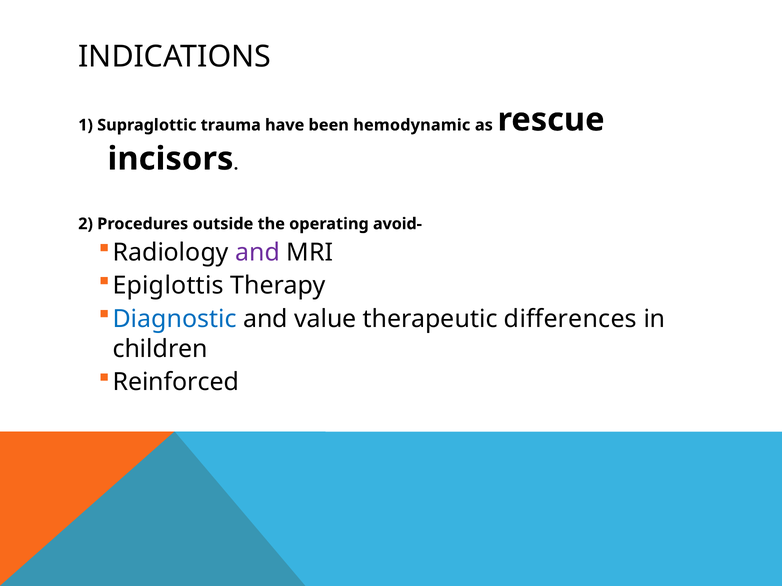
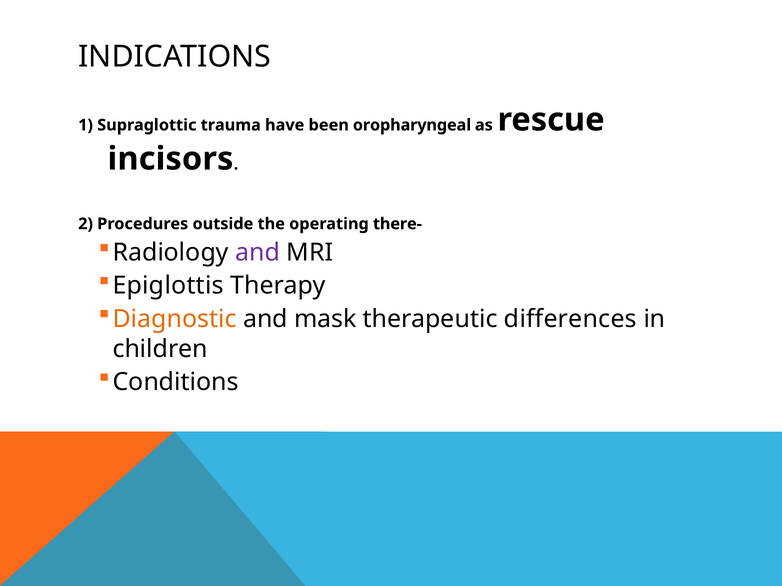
hemodynamic: hemodynamic -> oropharyngeal
avoid-: avoid- -> there-
Diagnostic colour: blue -> orange
value: value -> mask
Reinforced: Reinforced -> Conditions
